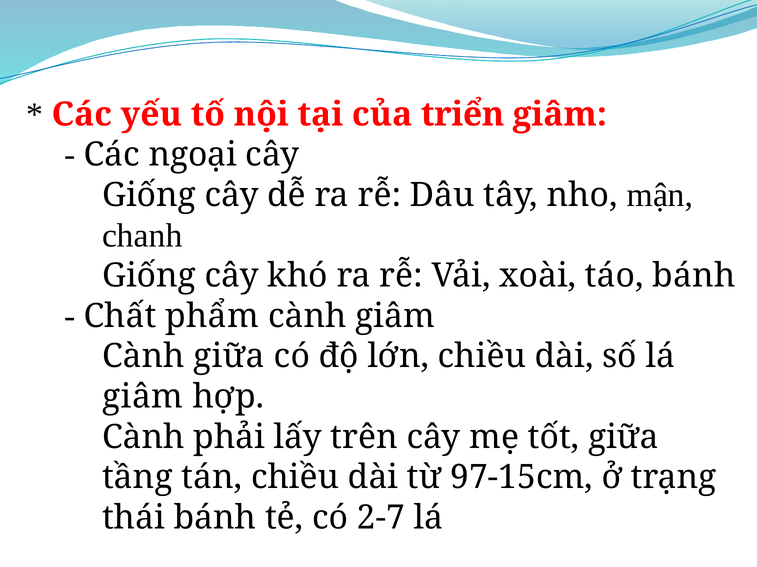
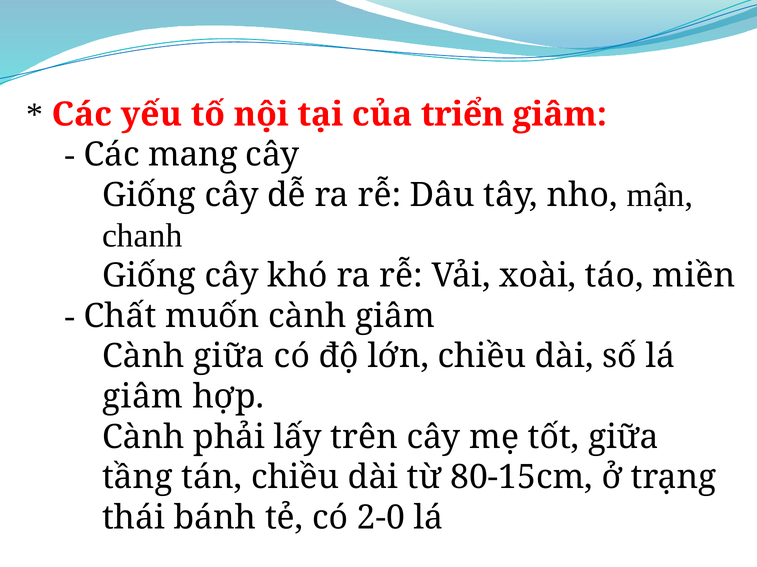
ngoại: ngoại -> mang
táo bánh: bánh -> miền
phẩm: phẩm -> muốn
97-15cm: 97-15cm -> 80-15cm
2-7: 2-7 -> 2-0
